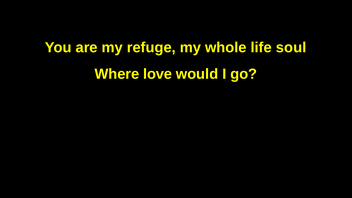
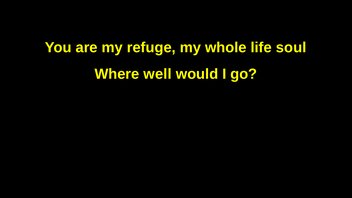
love: love -> well
